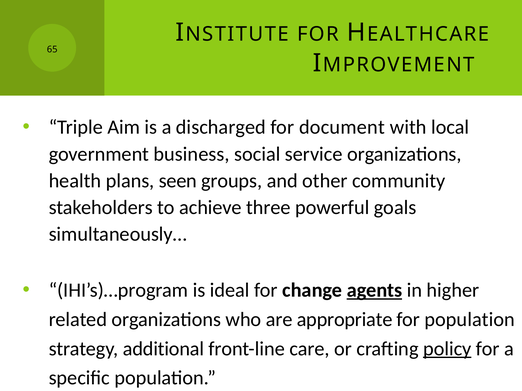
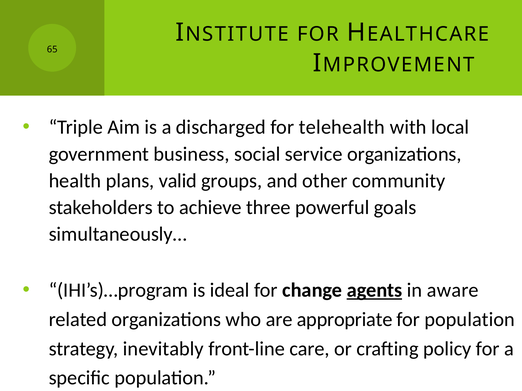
document: document -> telehealth
seen: seen -> valid
higher: higher -> aware
additional: additional -> inevitably
policy underline: present -> none
